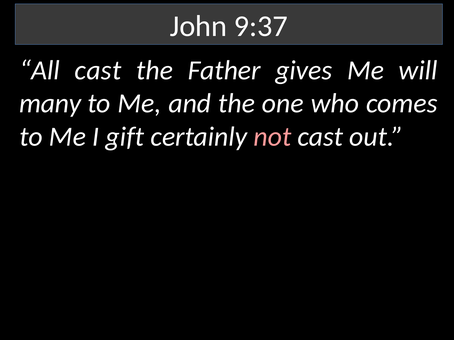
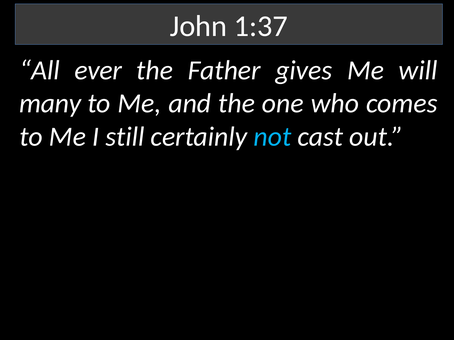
9:37: 9:37 -> 1:37
All cast: cast -> ever
gift: gift -> still
not colour: pink -> light blue
